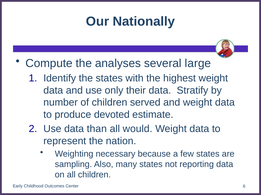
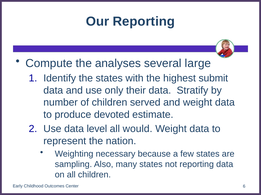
Our Nationally: Nationally -> Reporting
highest weight: weight -> submit
than: than -> level
